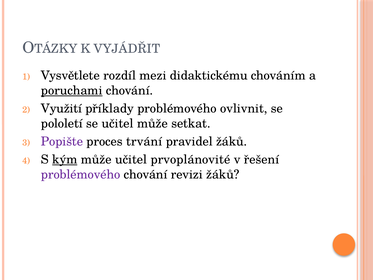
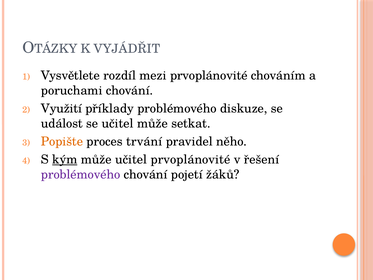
mezi didaktickému: didaktickému -> prvoplánovité
poruchami underline: present -> none
ovlivnit: ovlivnit -> diskuze
pololetí: pololetí -> událost
Popište colour: purple -> orange
pravidel žáků: žáků -> něho
revizi: revizi -> pojetí
